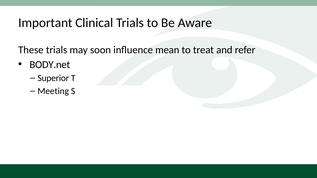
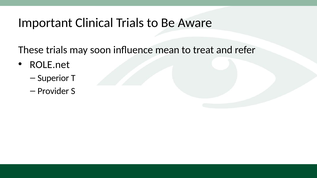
BODY.net: BODY.net -> ROLE.net
Meeting: Meeting -> Provider
